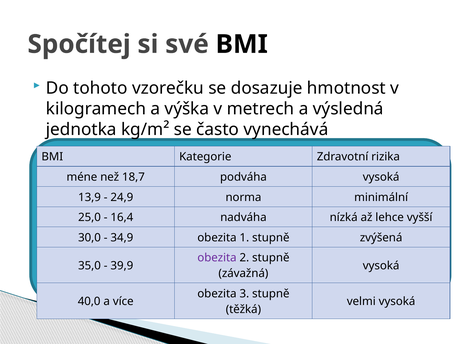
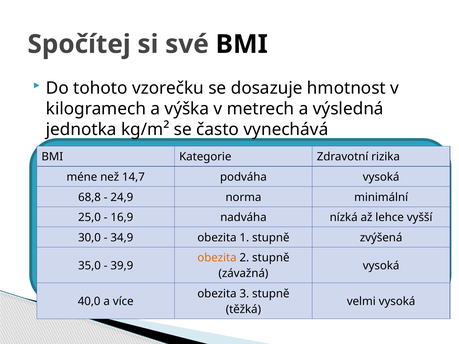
18,7: 18,7 -> 14,7
13,9: 13,9 -> 68,8
16,4: 16,4 -> 16,9
obezita at (217, 258) colour: purple -> orange
